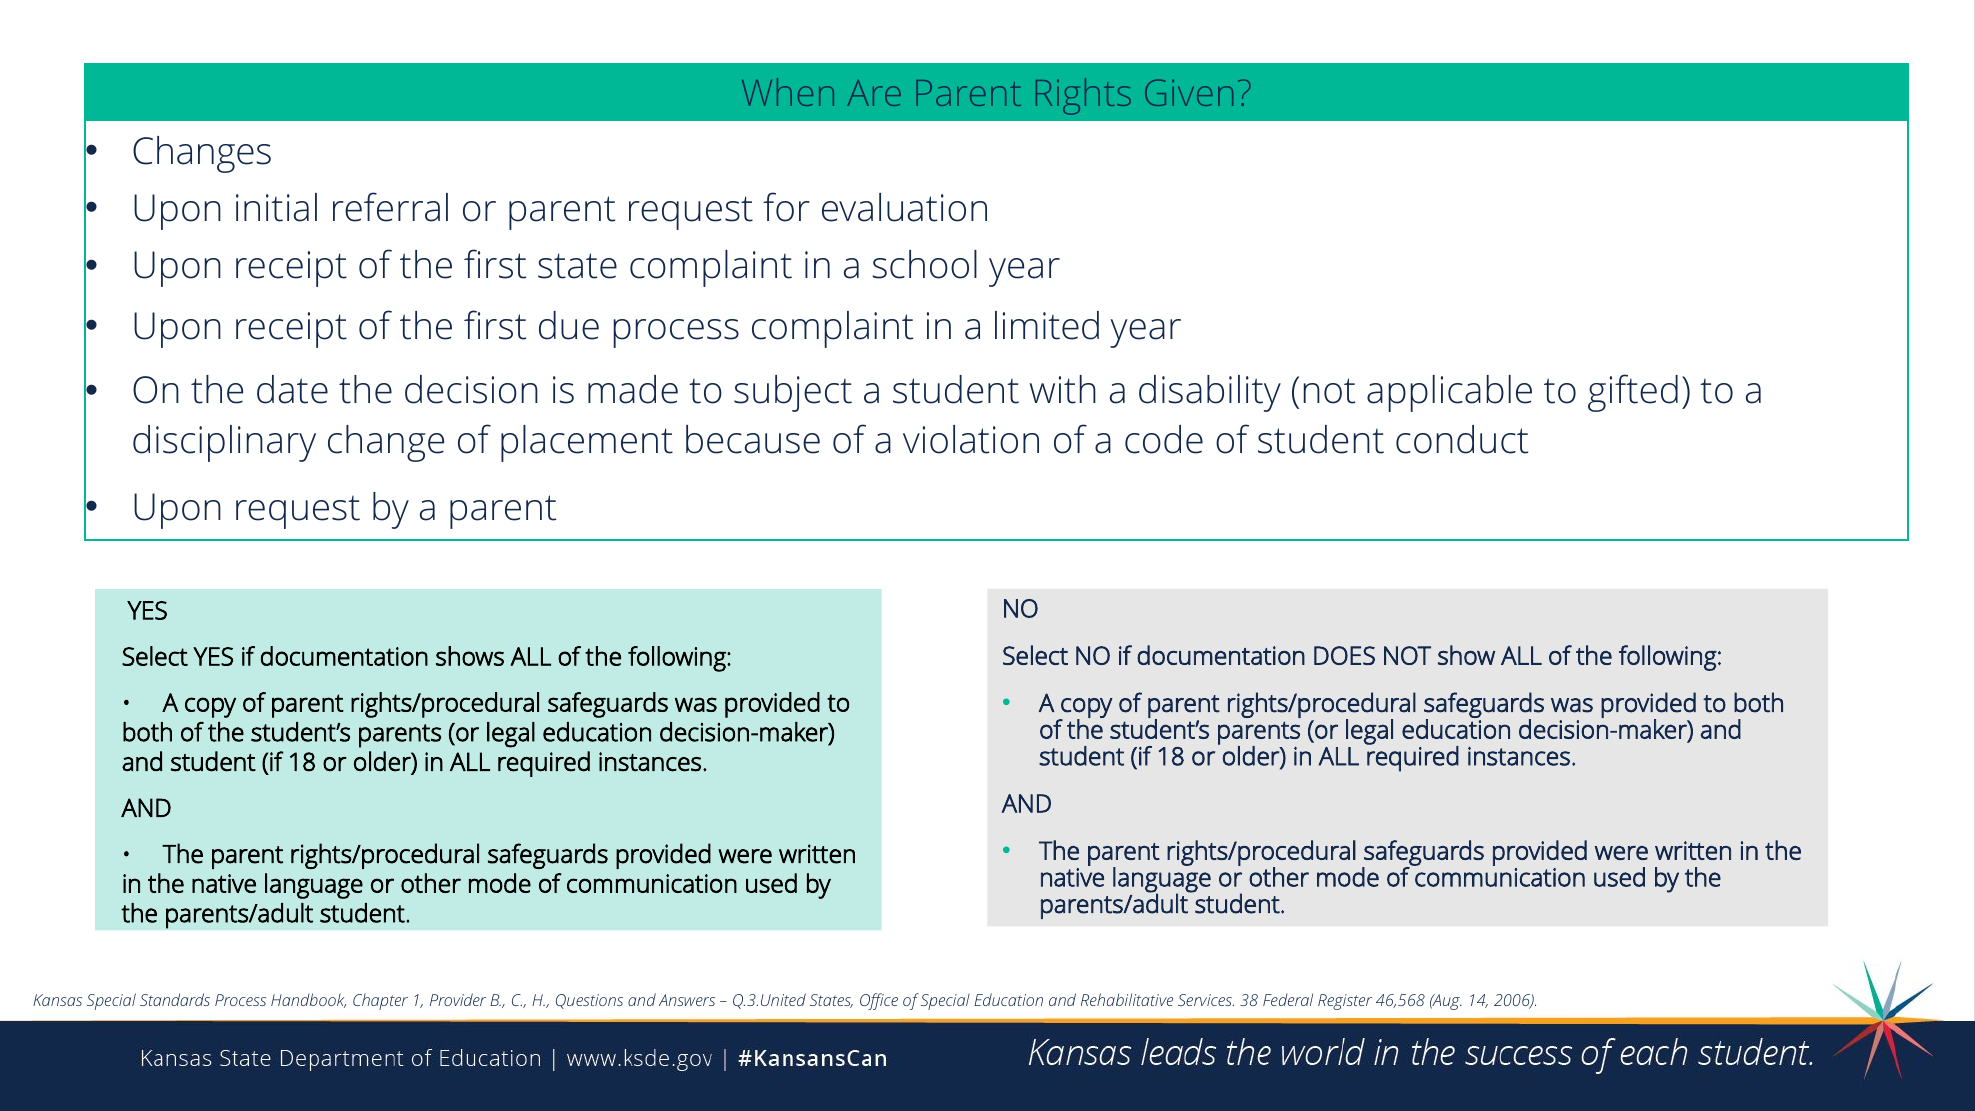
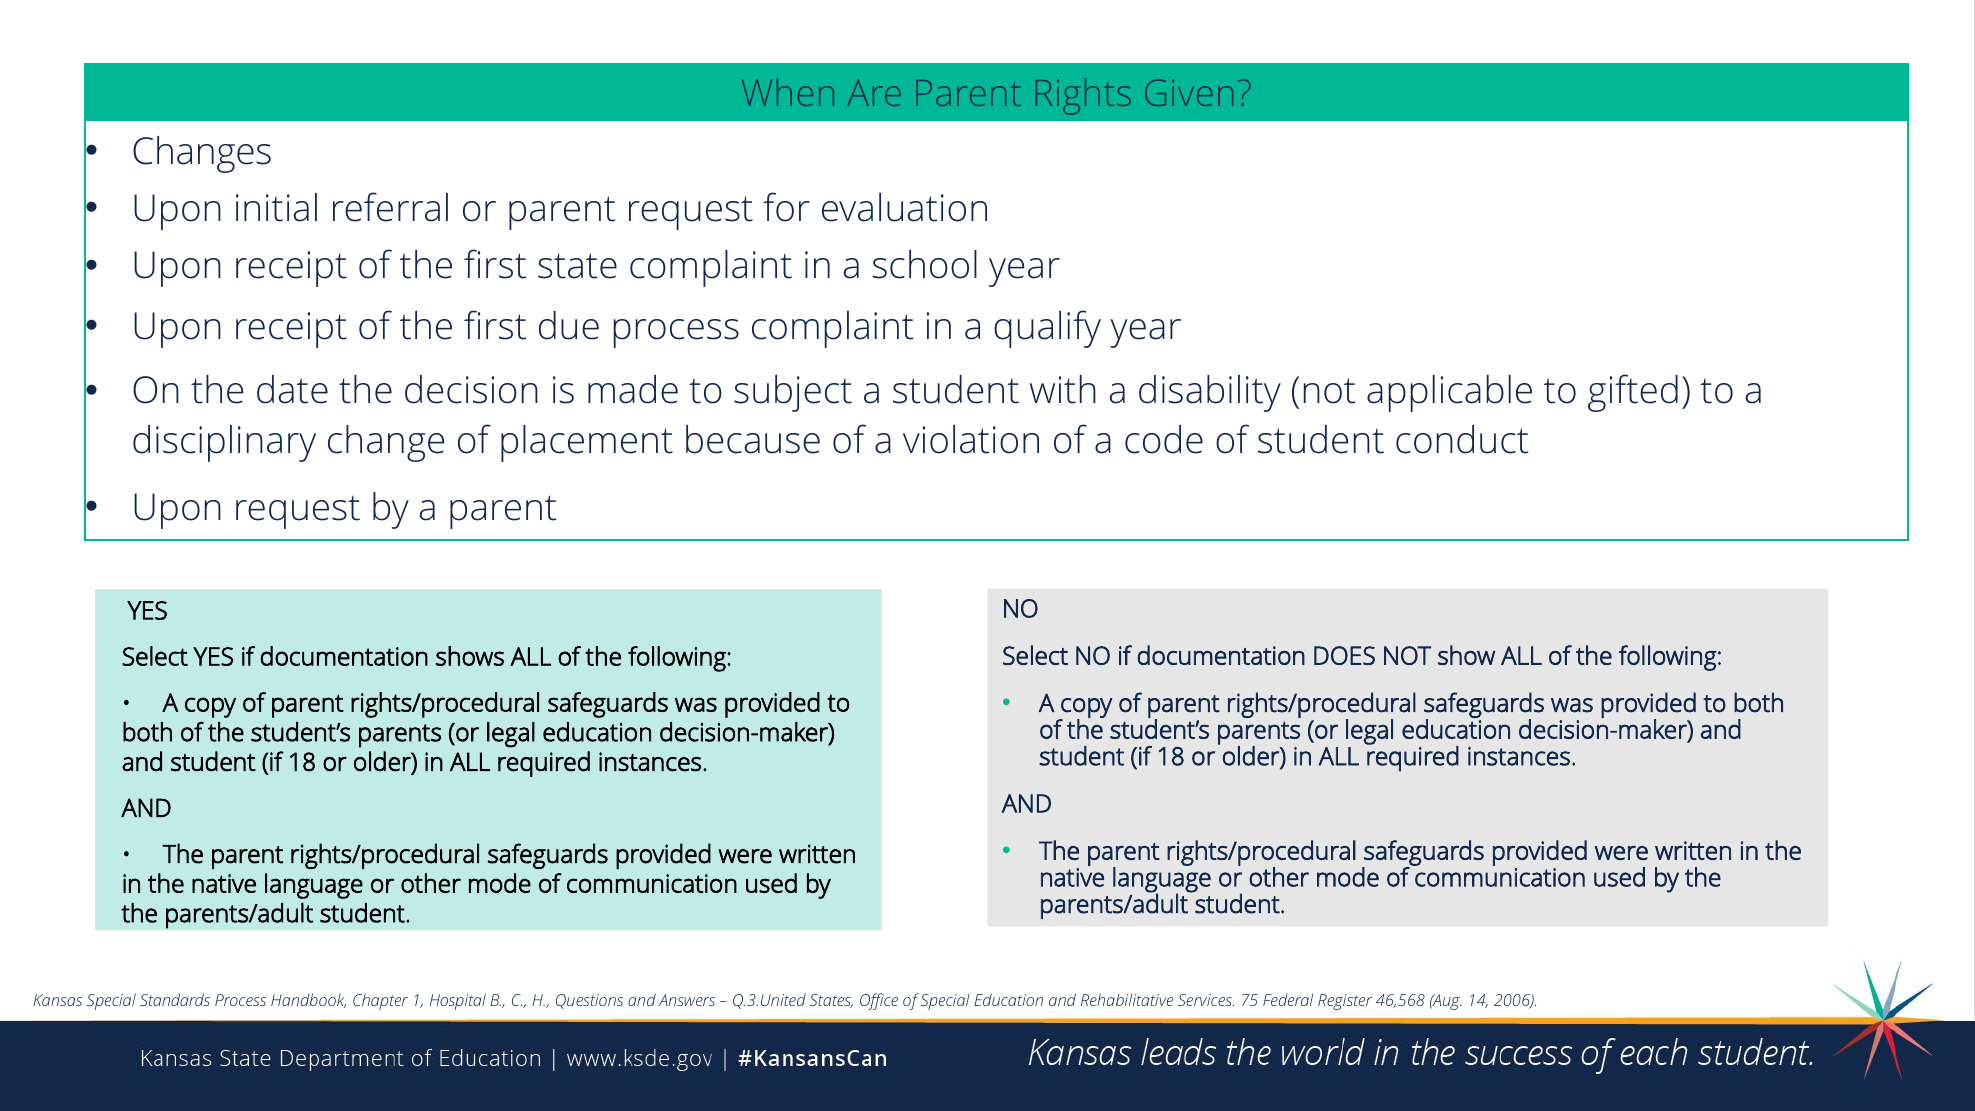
limited: limited -> qualify
Provider: Provider -> Hospital
38: 38 -> 75
